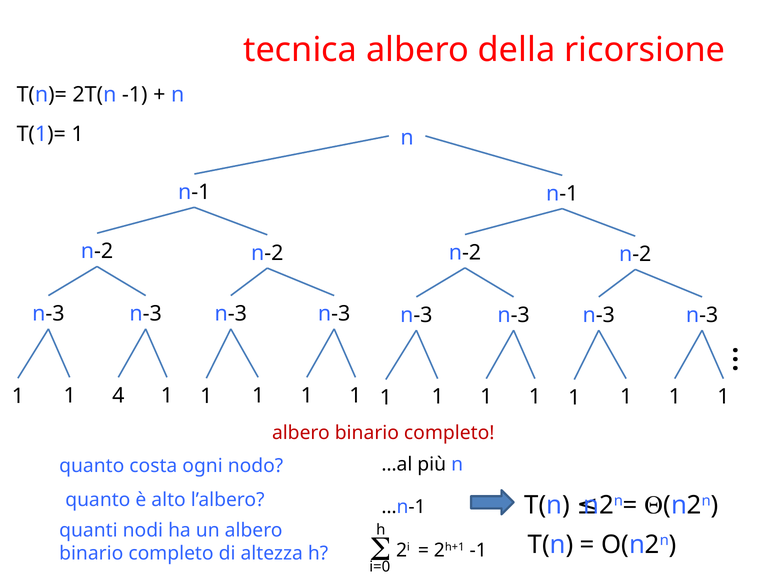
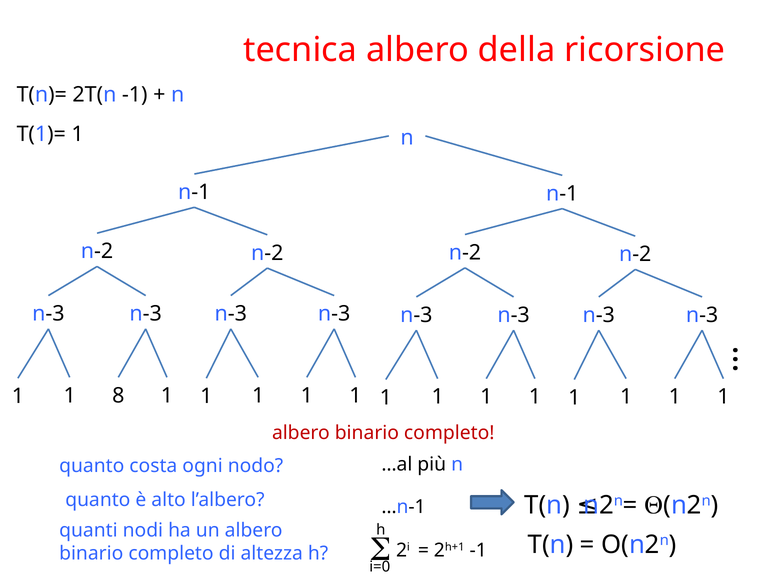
4: 4 -> 8
